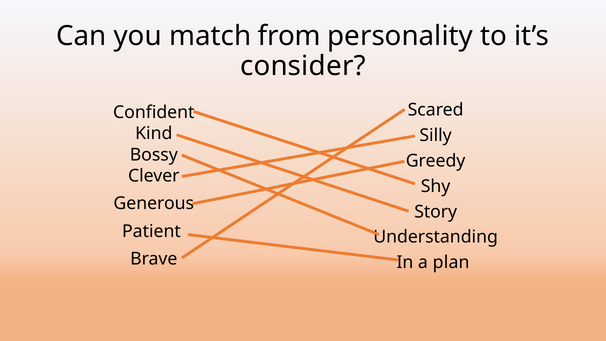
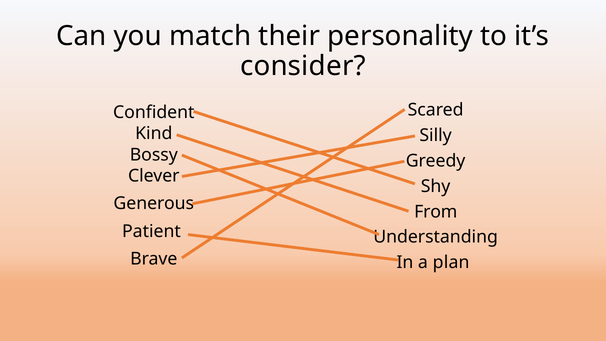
from: from -> their
Story: Story -> From
